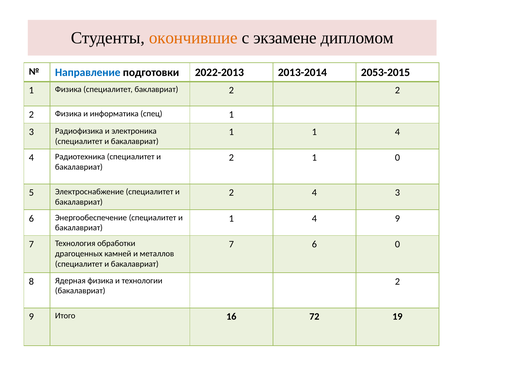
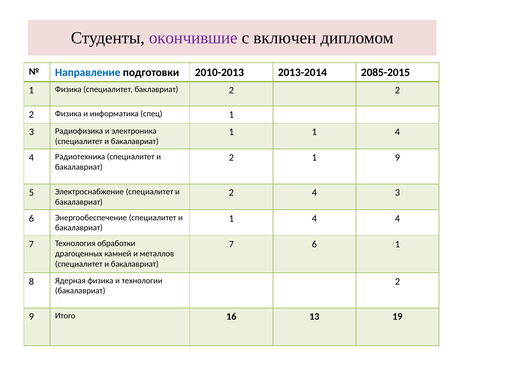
окончившие colour: orange -> purple
экзамене: экзамене -> включен
2022-2013: 2022-2013 -> 2010-2013
2053-2015: 2053-2015 -> 2085-2015
1 0: 0 -> 9
9 at (397, 218): 9 -> 4
6 0: 0 -> 1
72: 72 -> 13
